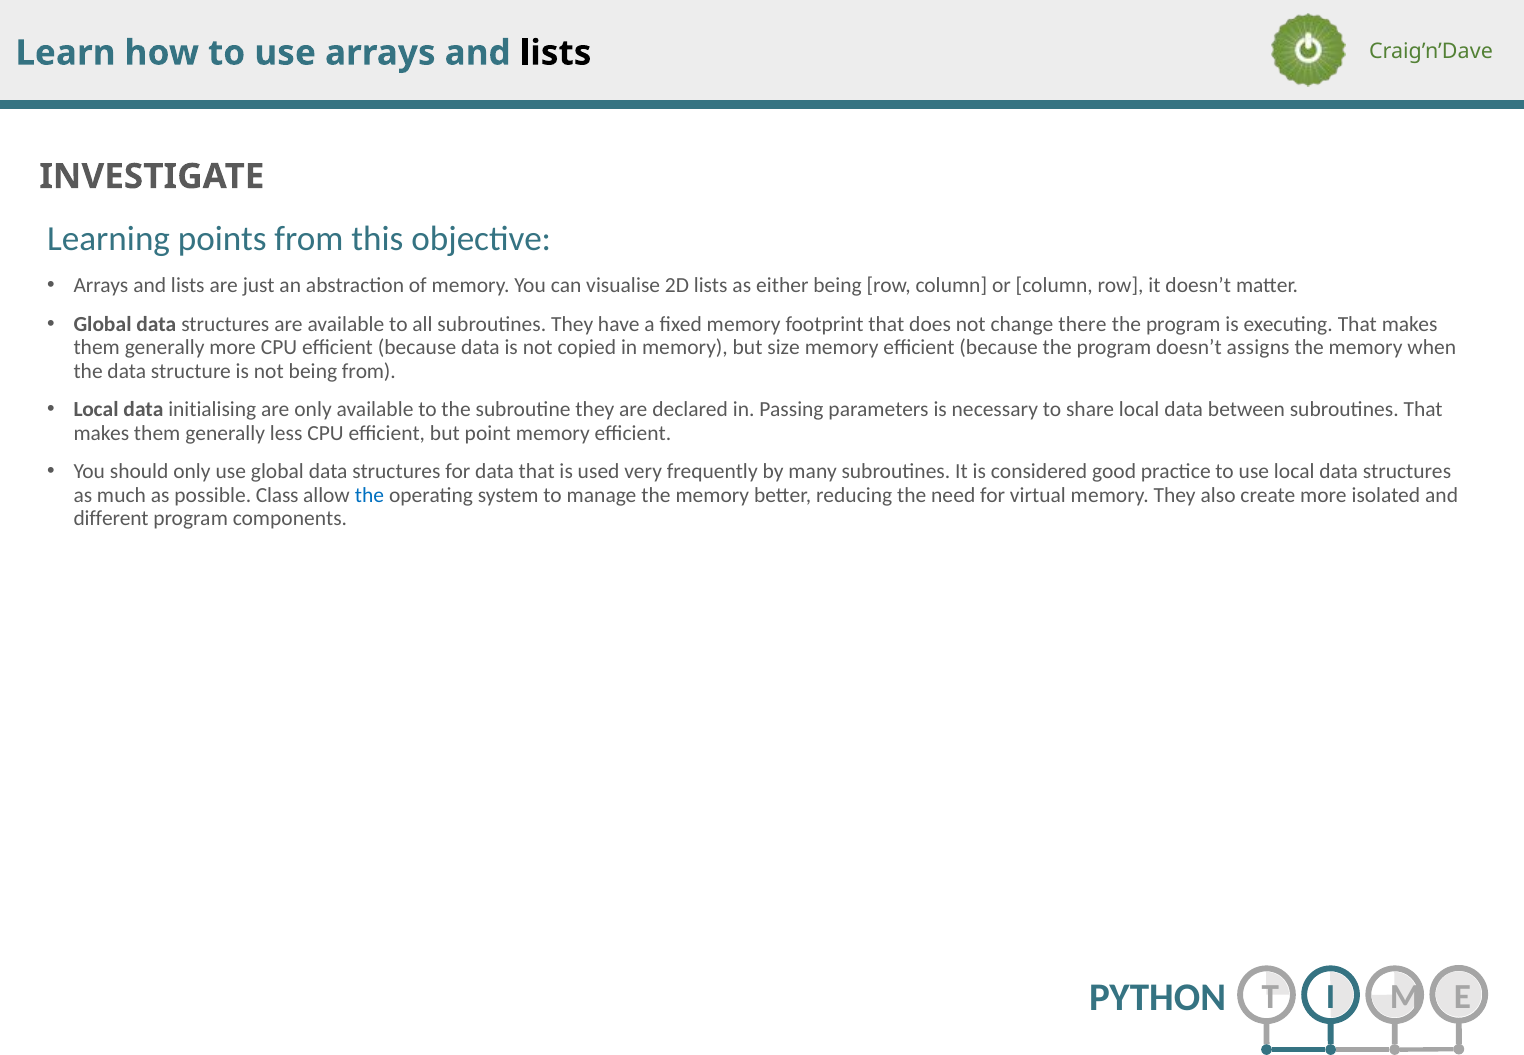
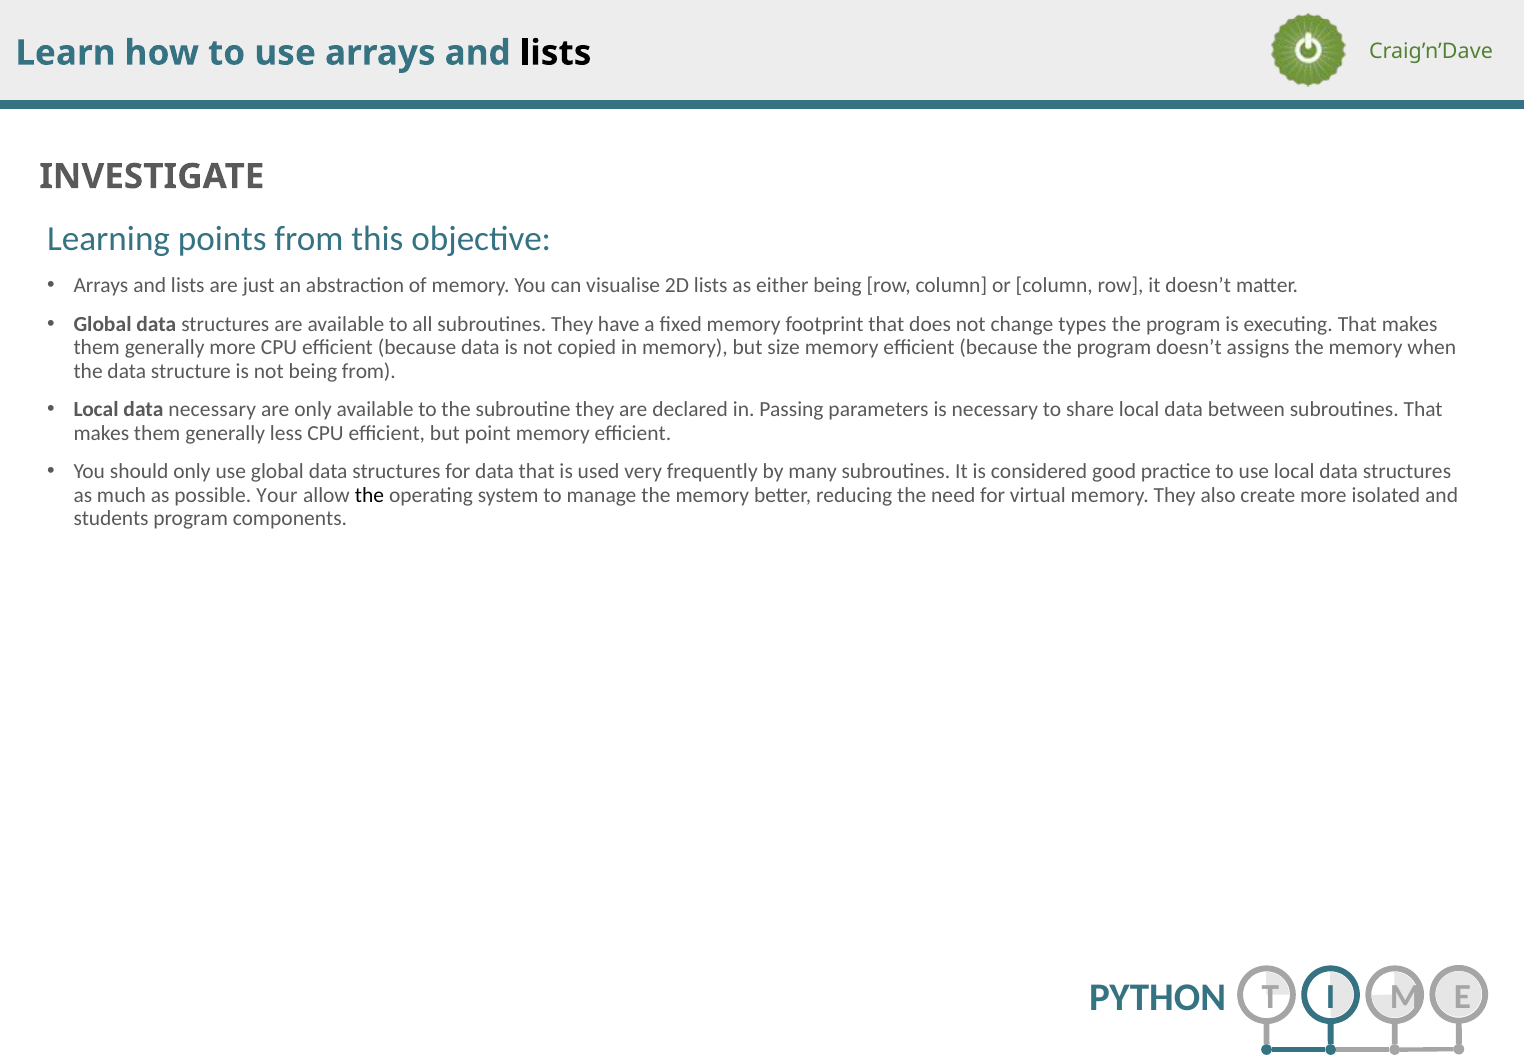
there: there -> types
data initialising: initialising -> necessary
Class: Class -> Your
the at (369, 495) colour: blue -> black
different: different -> students
